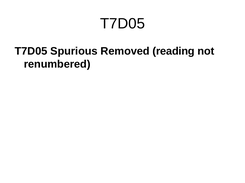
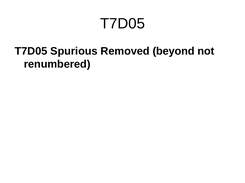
reading: reading -> beyond
